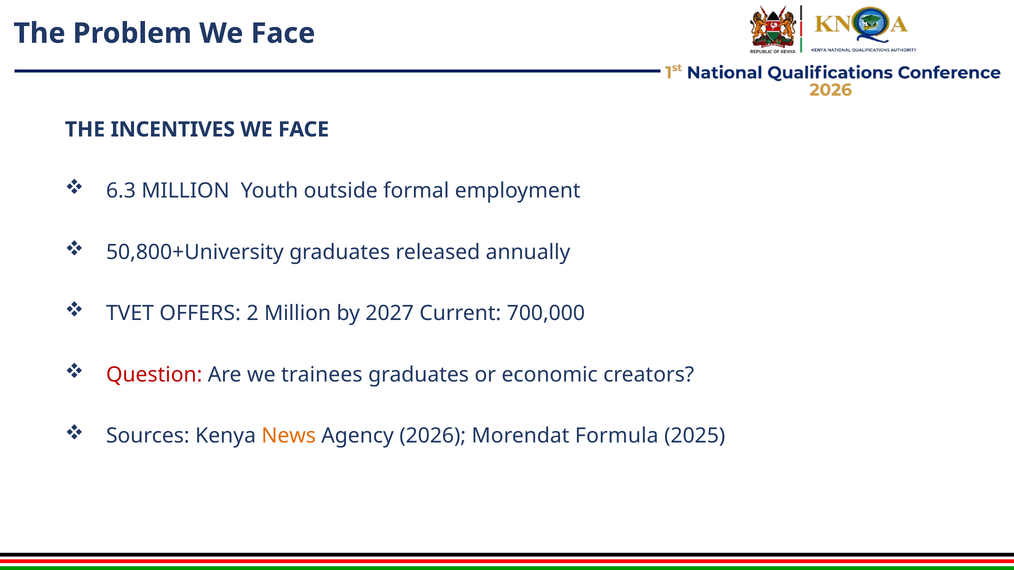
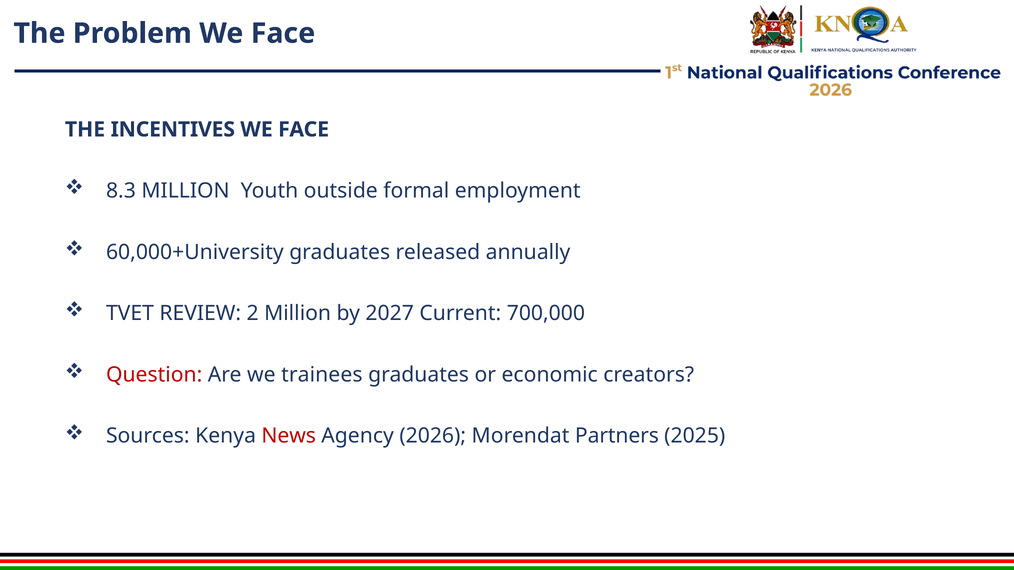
6.3: 6.3 -> 8.3
50,800+University: 50,800+University -> 60,000+University
OFFERS: OFFERS -> REVIEW
News colour: orange -> red
Formula: Formula -> Partners
